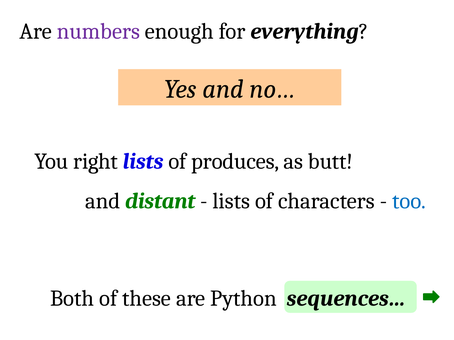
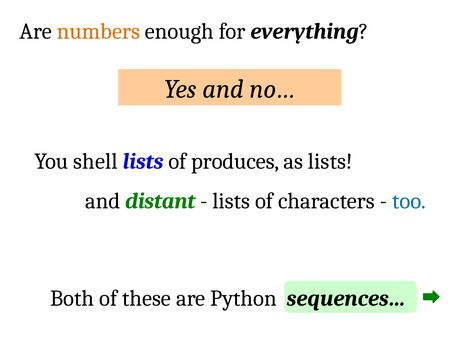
numbers colour: purple -> orange
right: right -> shell
as butt: butt -> lists
